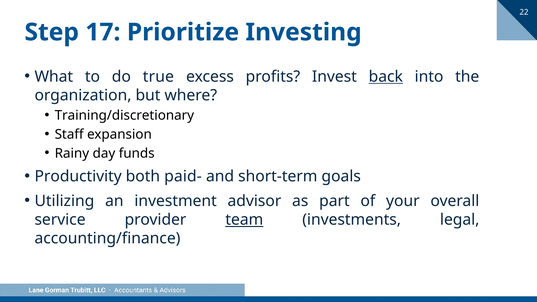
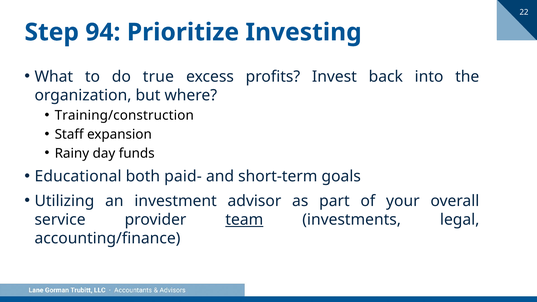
17: 17 -> 94
back underline: present -> none
Training/discretionary: Training/discretionary -> Training/construction
Productivity: Productivity -> Educational
